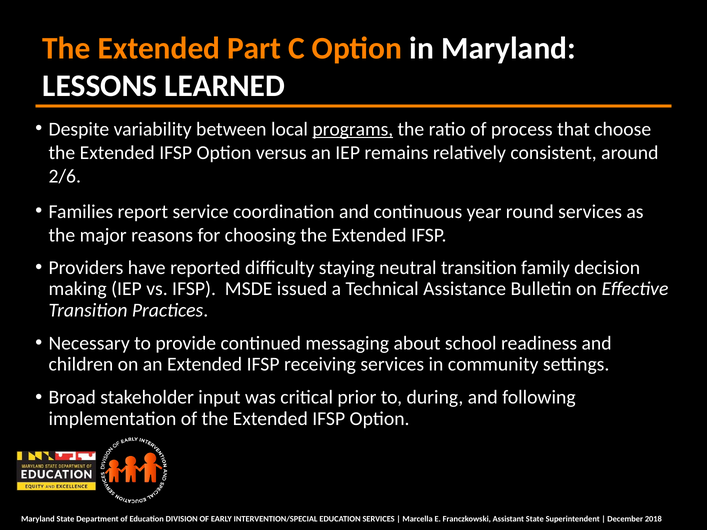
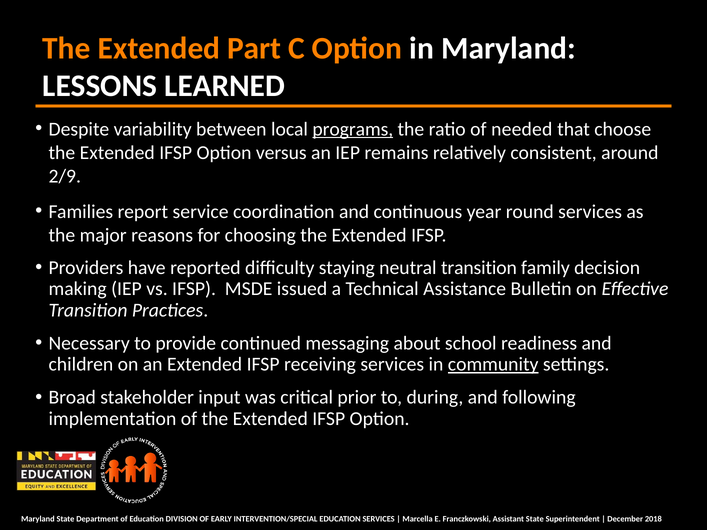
process: process -> needed
2/6: 2/6 -> 2/9
community underline: none -> present
